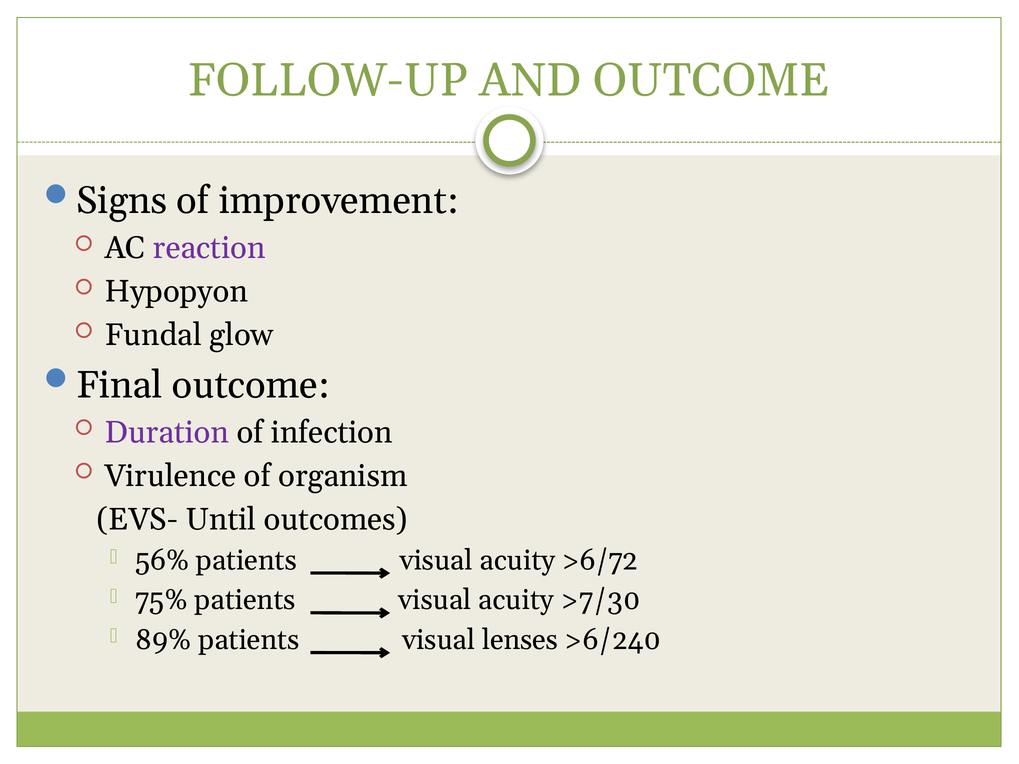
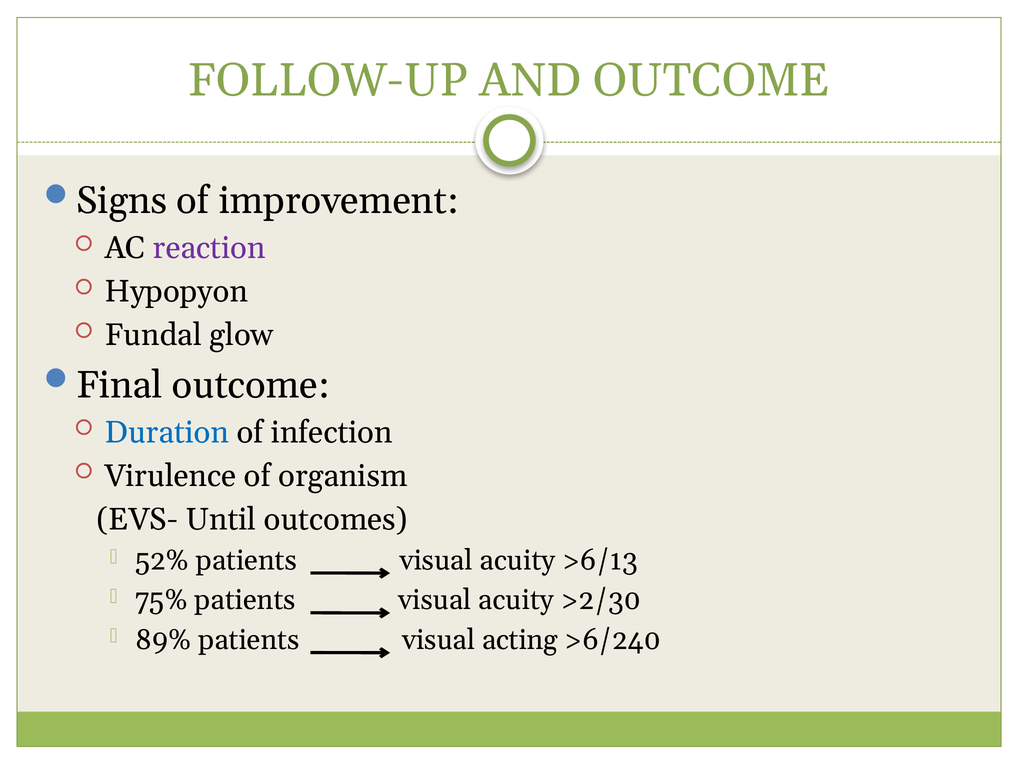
Duration colour: purple -> blue
56%: 56% -> 52%
>6/72: >6/72 -> >6/13
>7/30: >7/30 -> >2/30
lenses: lenses -> acting
